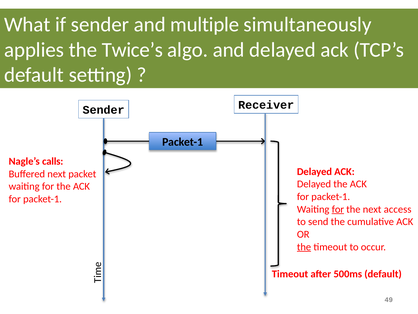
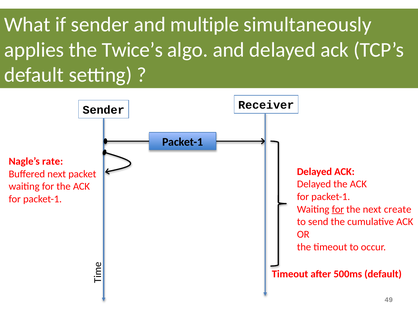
calls: calls -> rate
access: access -> create
the at (304, 247) underline: present -> none
